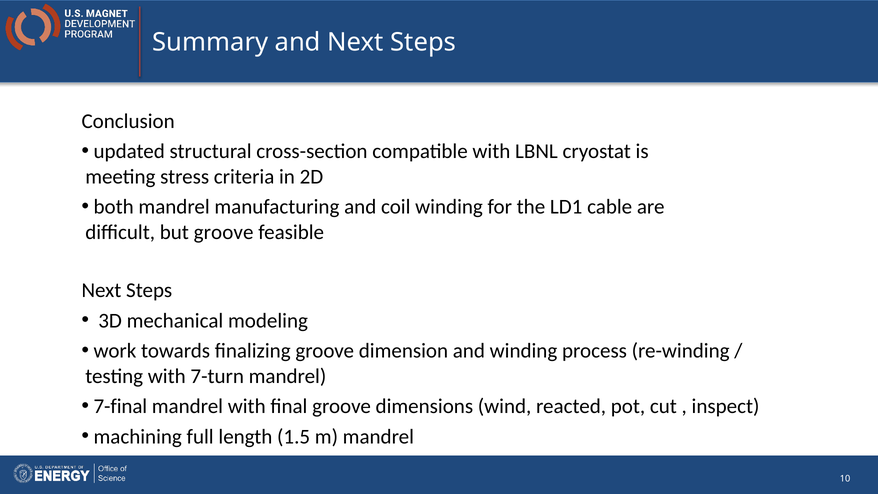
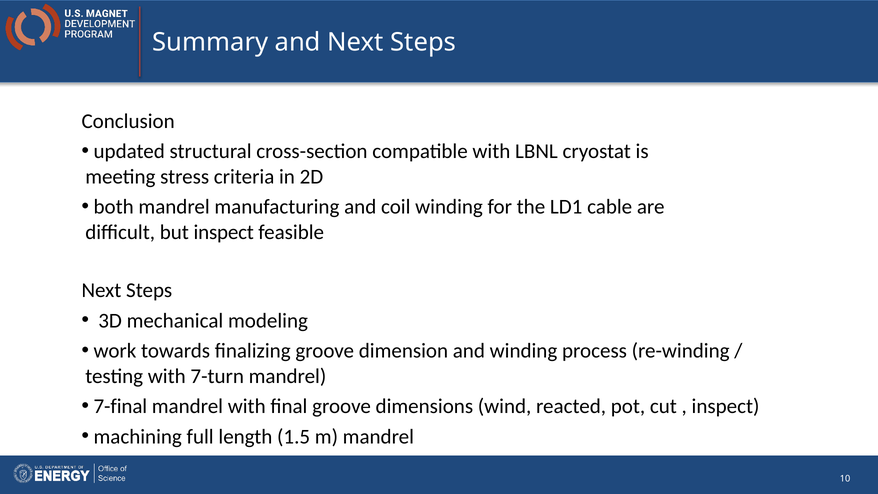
but groove: groove -> inspect
